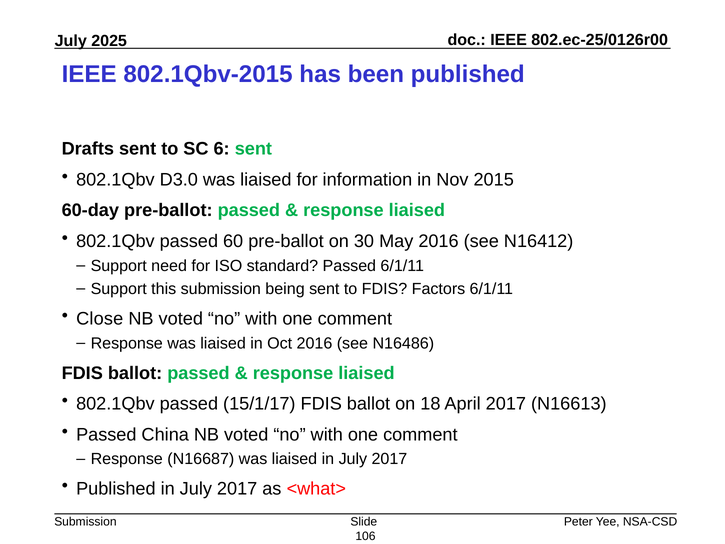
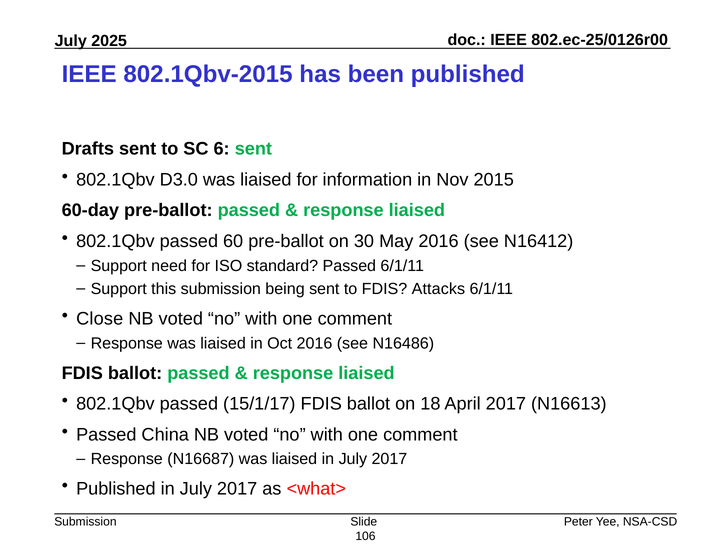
Factors: Factors -> Attacks
